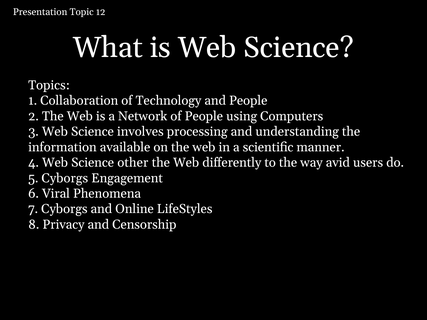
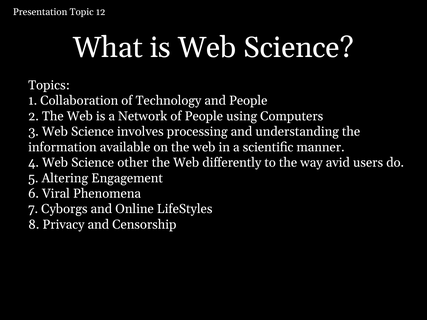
5 Cyborgs: Cyborgs -> Altering
